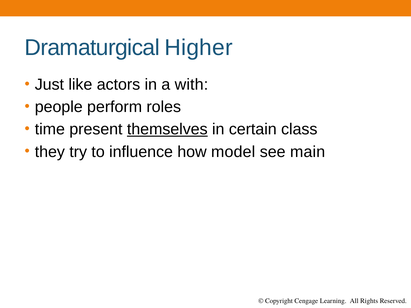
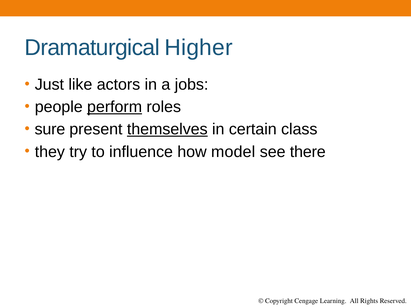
with: with -> jobs
perform underline: none -> present
time: time -> sure
main: main -> there
